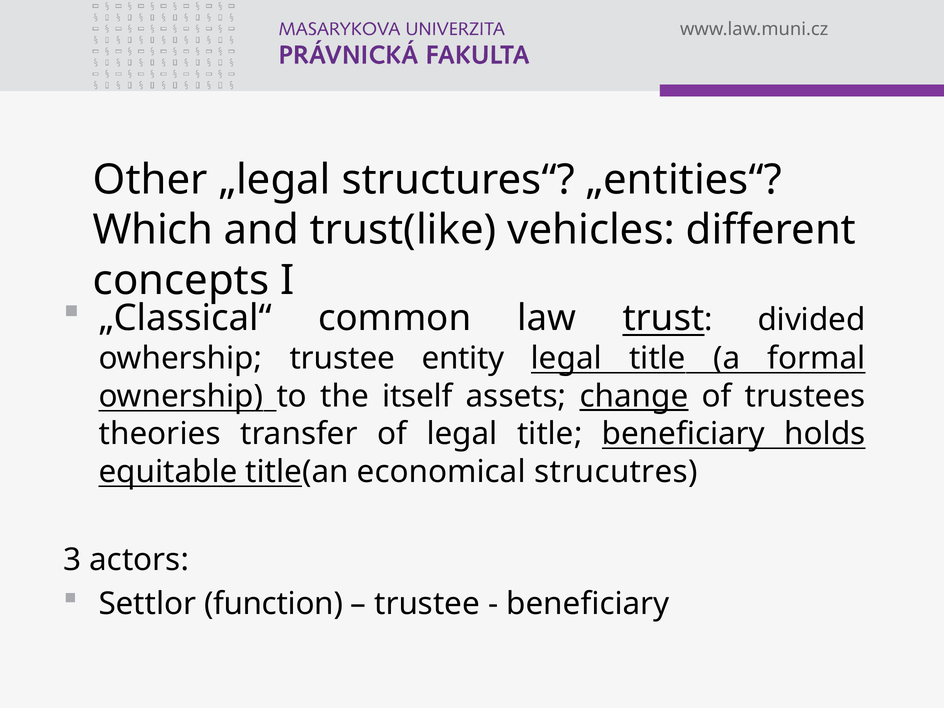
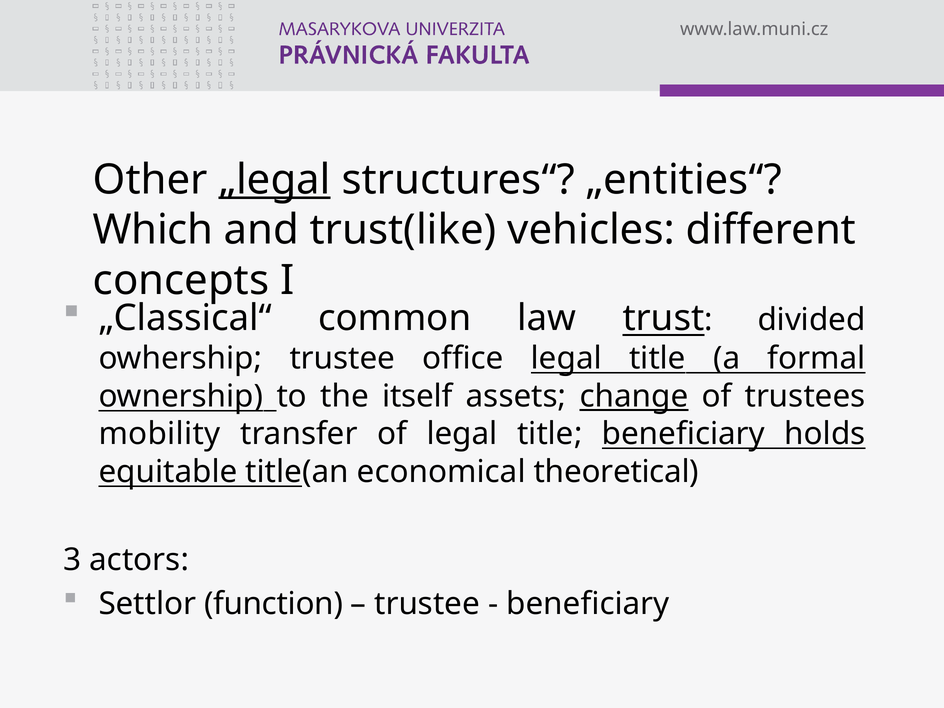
„legal underline: none -> present
entity: entity -> office
theories: theories -> mobility
strucutres: strucutres -> theoretical
